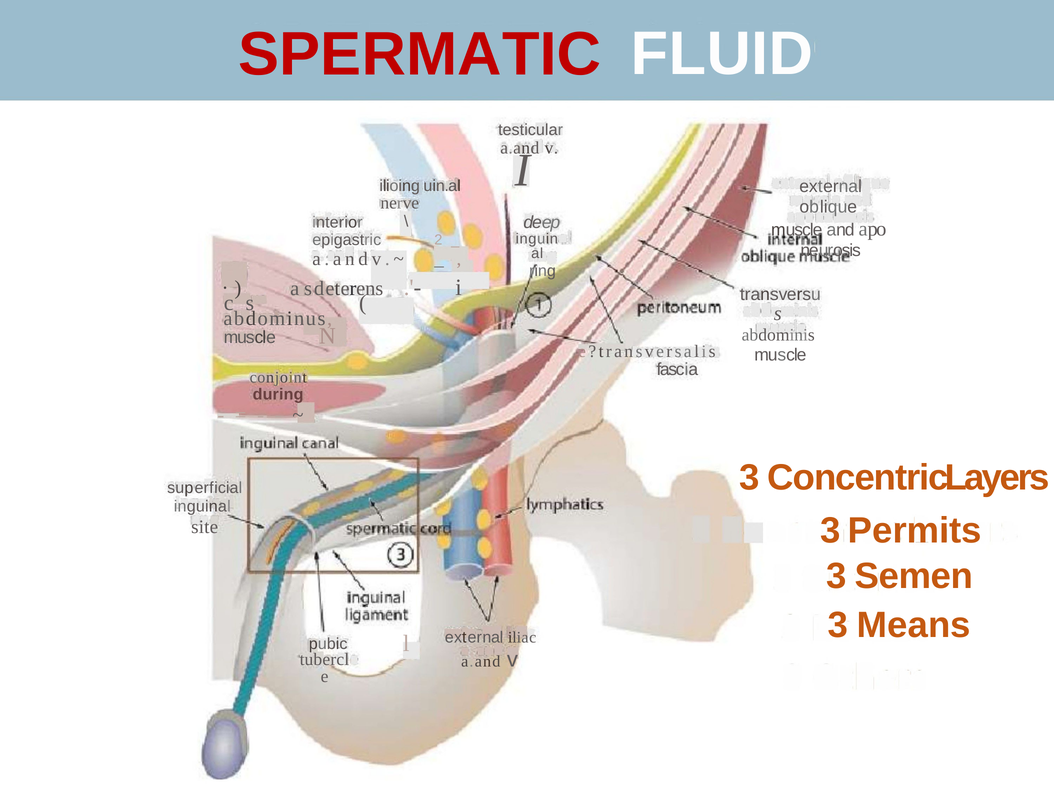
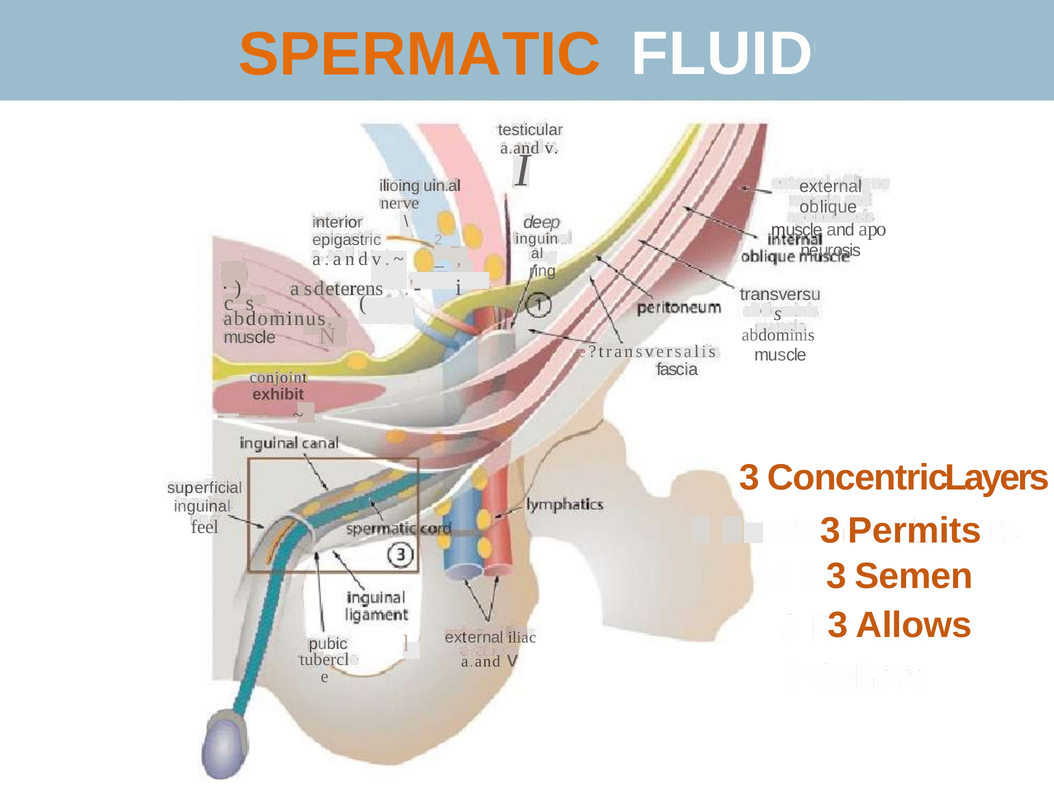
SPERMATIC colour: red -> orange
during: during -> exhibit
site: site -> feel
Means: Means -> Allows
